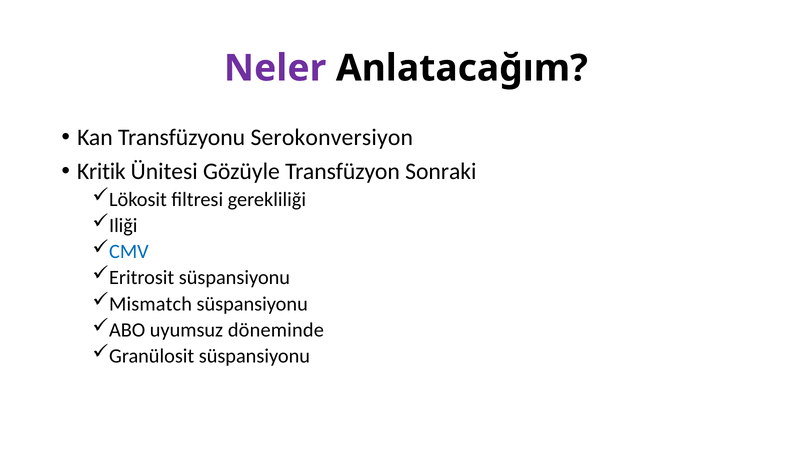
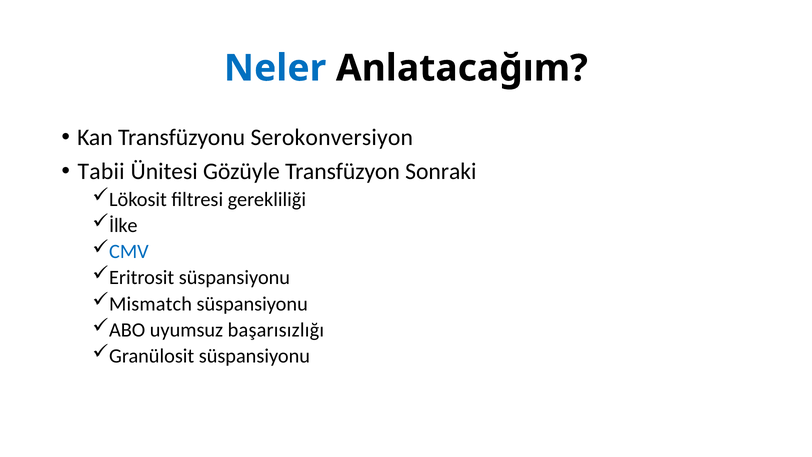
Neler colour: purple -> blue
Kritik: Kritik -> Tabii
Iliği: Iliği -> İlke
döneminde: döneminde -> başarısızlığı
